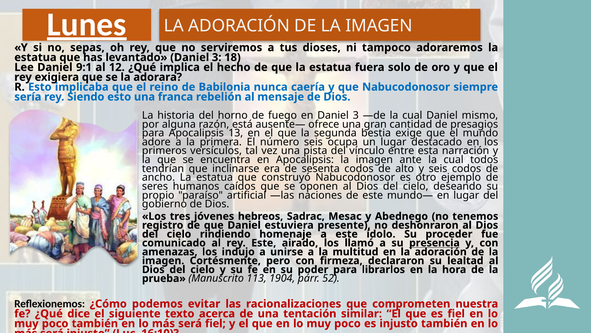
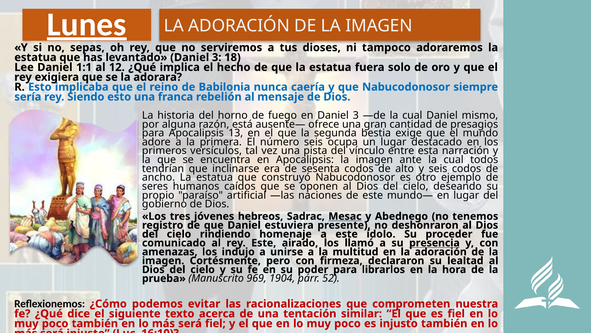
9:1: 9:1 -> 1:1
Mesac underline: none -> present
113: 113 -> 969
